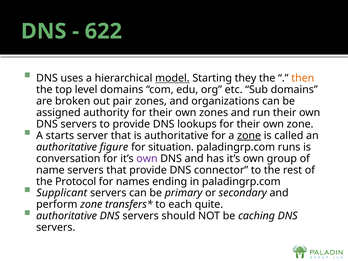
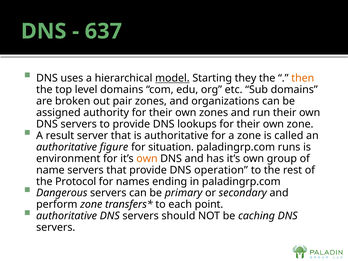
622: 622 -> 637
starts: starts -> result
zone at (249, 136) underline: present -> none
conversation: conversation -> environment
own at (147, 159) colour: purple -> orange
connector: connector -> operation
Supplicant: Supplicant -> Dangerous
quite: quite -> point
